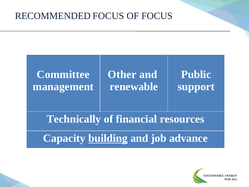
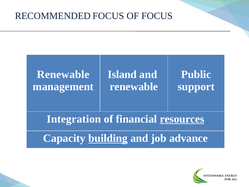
Committee at (63, 74): Committee -> Renewable
Other: Other -> Island
Technically: Technically -> Integration
resources underline: none -> present
